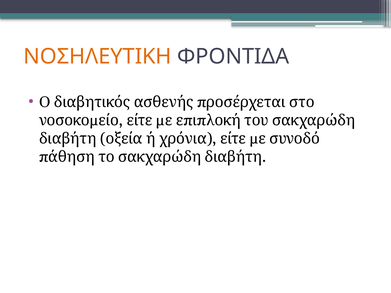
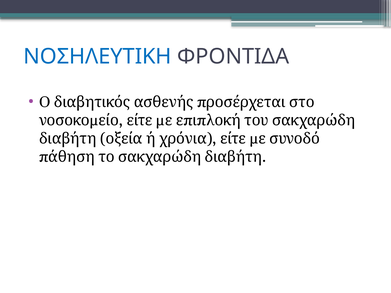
ΝΟΣΗΛΕΥΤΙΚΗ colour: orange -> blue
